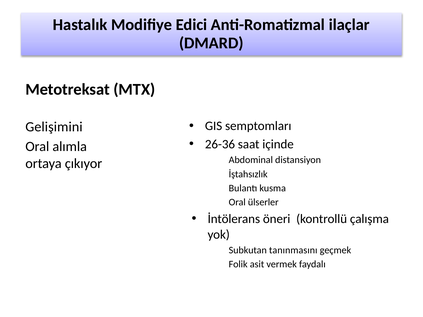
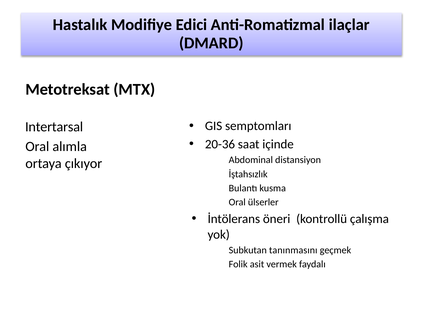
Gelişimini: Gelişimini -> Intertarsal
26-36: 26-36 -> 20-36
